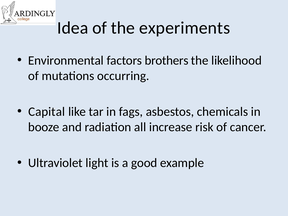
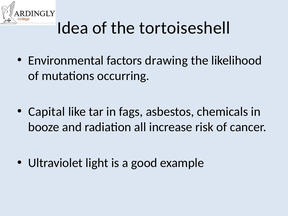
experiments: experiments -> tortoiseshell
brothers: brothers -> drawing
